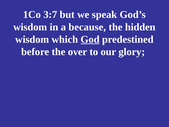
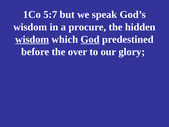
3:7: 3:7 -> 5:7
because: because -> procure
wisdom at (32, 39) underline: none -> present
